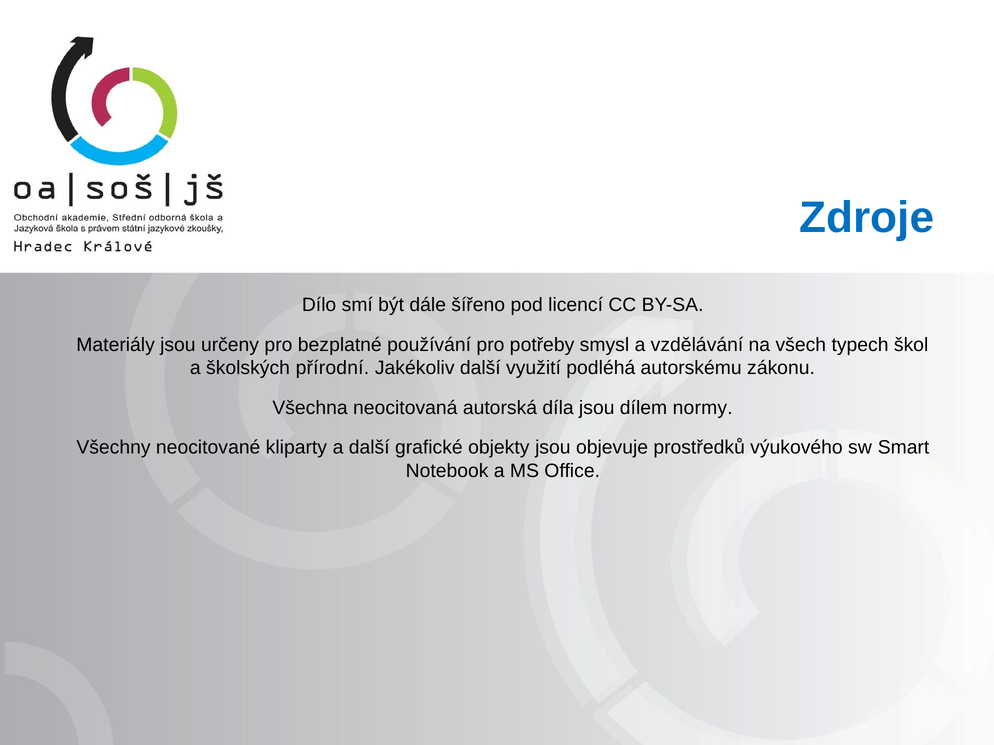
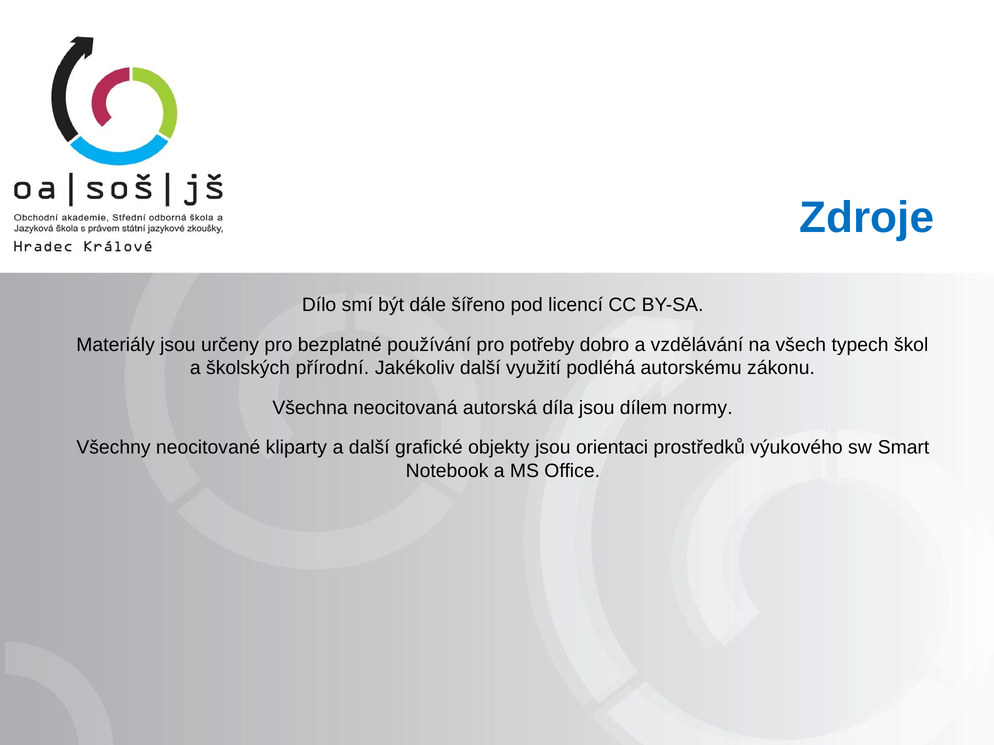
smysl: smysl -> dobro
objevuje: objevuje -> orientaci
